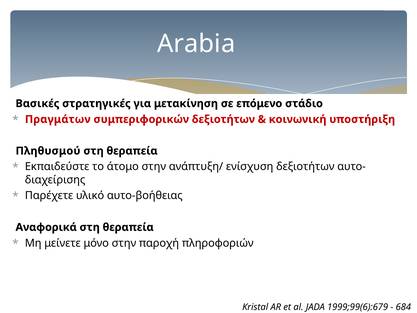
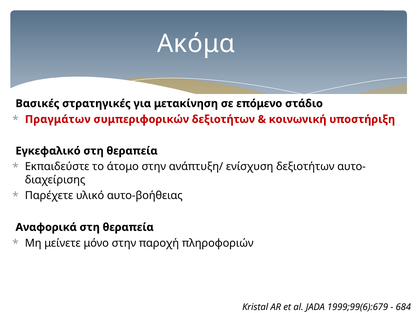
Arabia: Arabia -> Ακόμα
Πληθυσμού: Πληθυσμού -> Εγκεφαλικό
